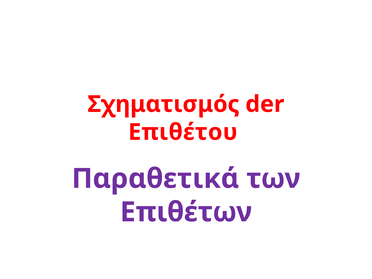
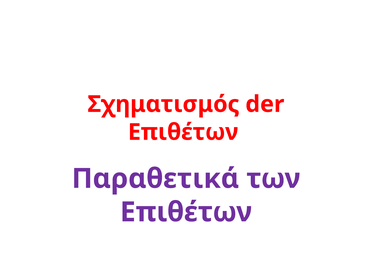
Επιθέτου at (183, 132): Επιθέτου -> Επιθέτων
